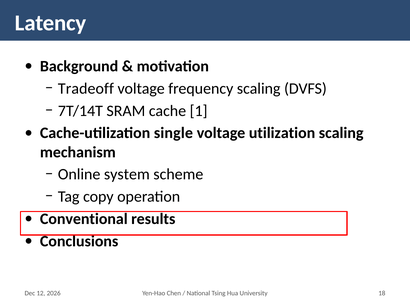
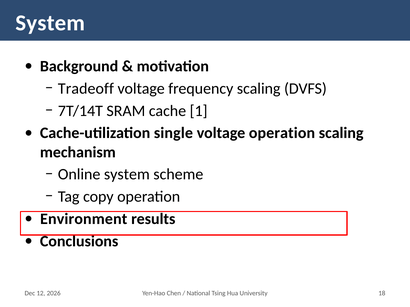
Latency at (51, 23): Latency -> System
voltage utilization: utilization -> operation
Conventional: Conventional -> Environment
